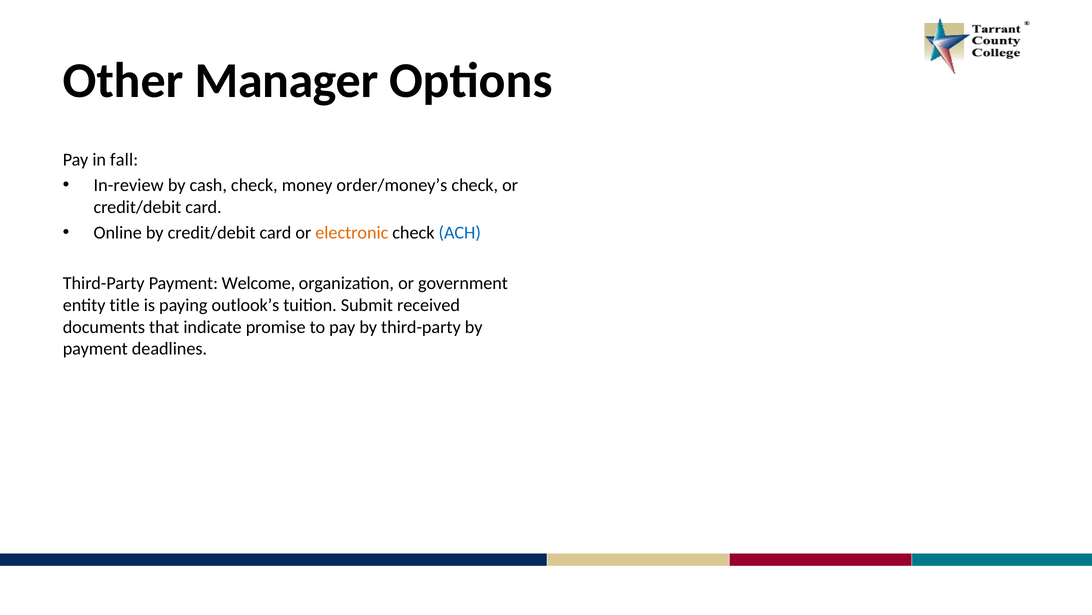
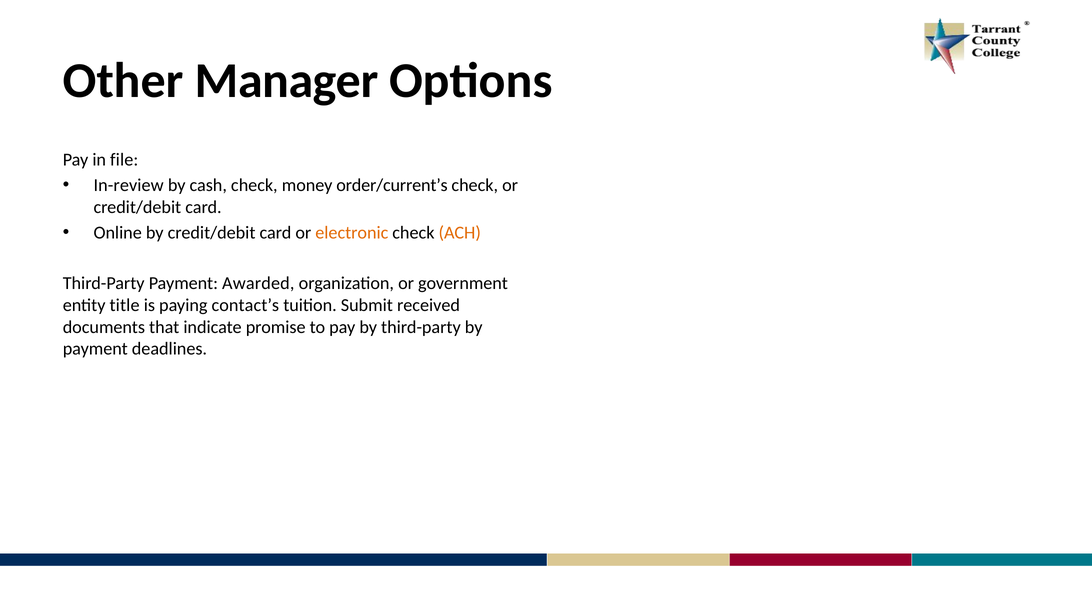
fall: fall -> file
order/money’s: order/money’s -> order/current’s
ACH colour: blue -> orange
Welcome: Welcome -> Awarded
outlook’s: outlook’s -> contact’s
